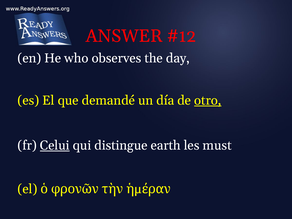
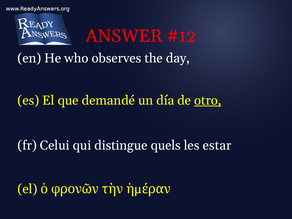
Celui underline: present -> none
earth: earth -> quels
must: must -> estar
